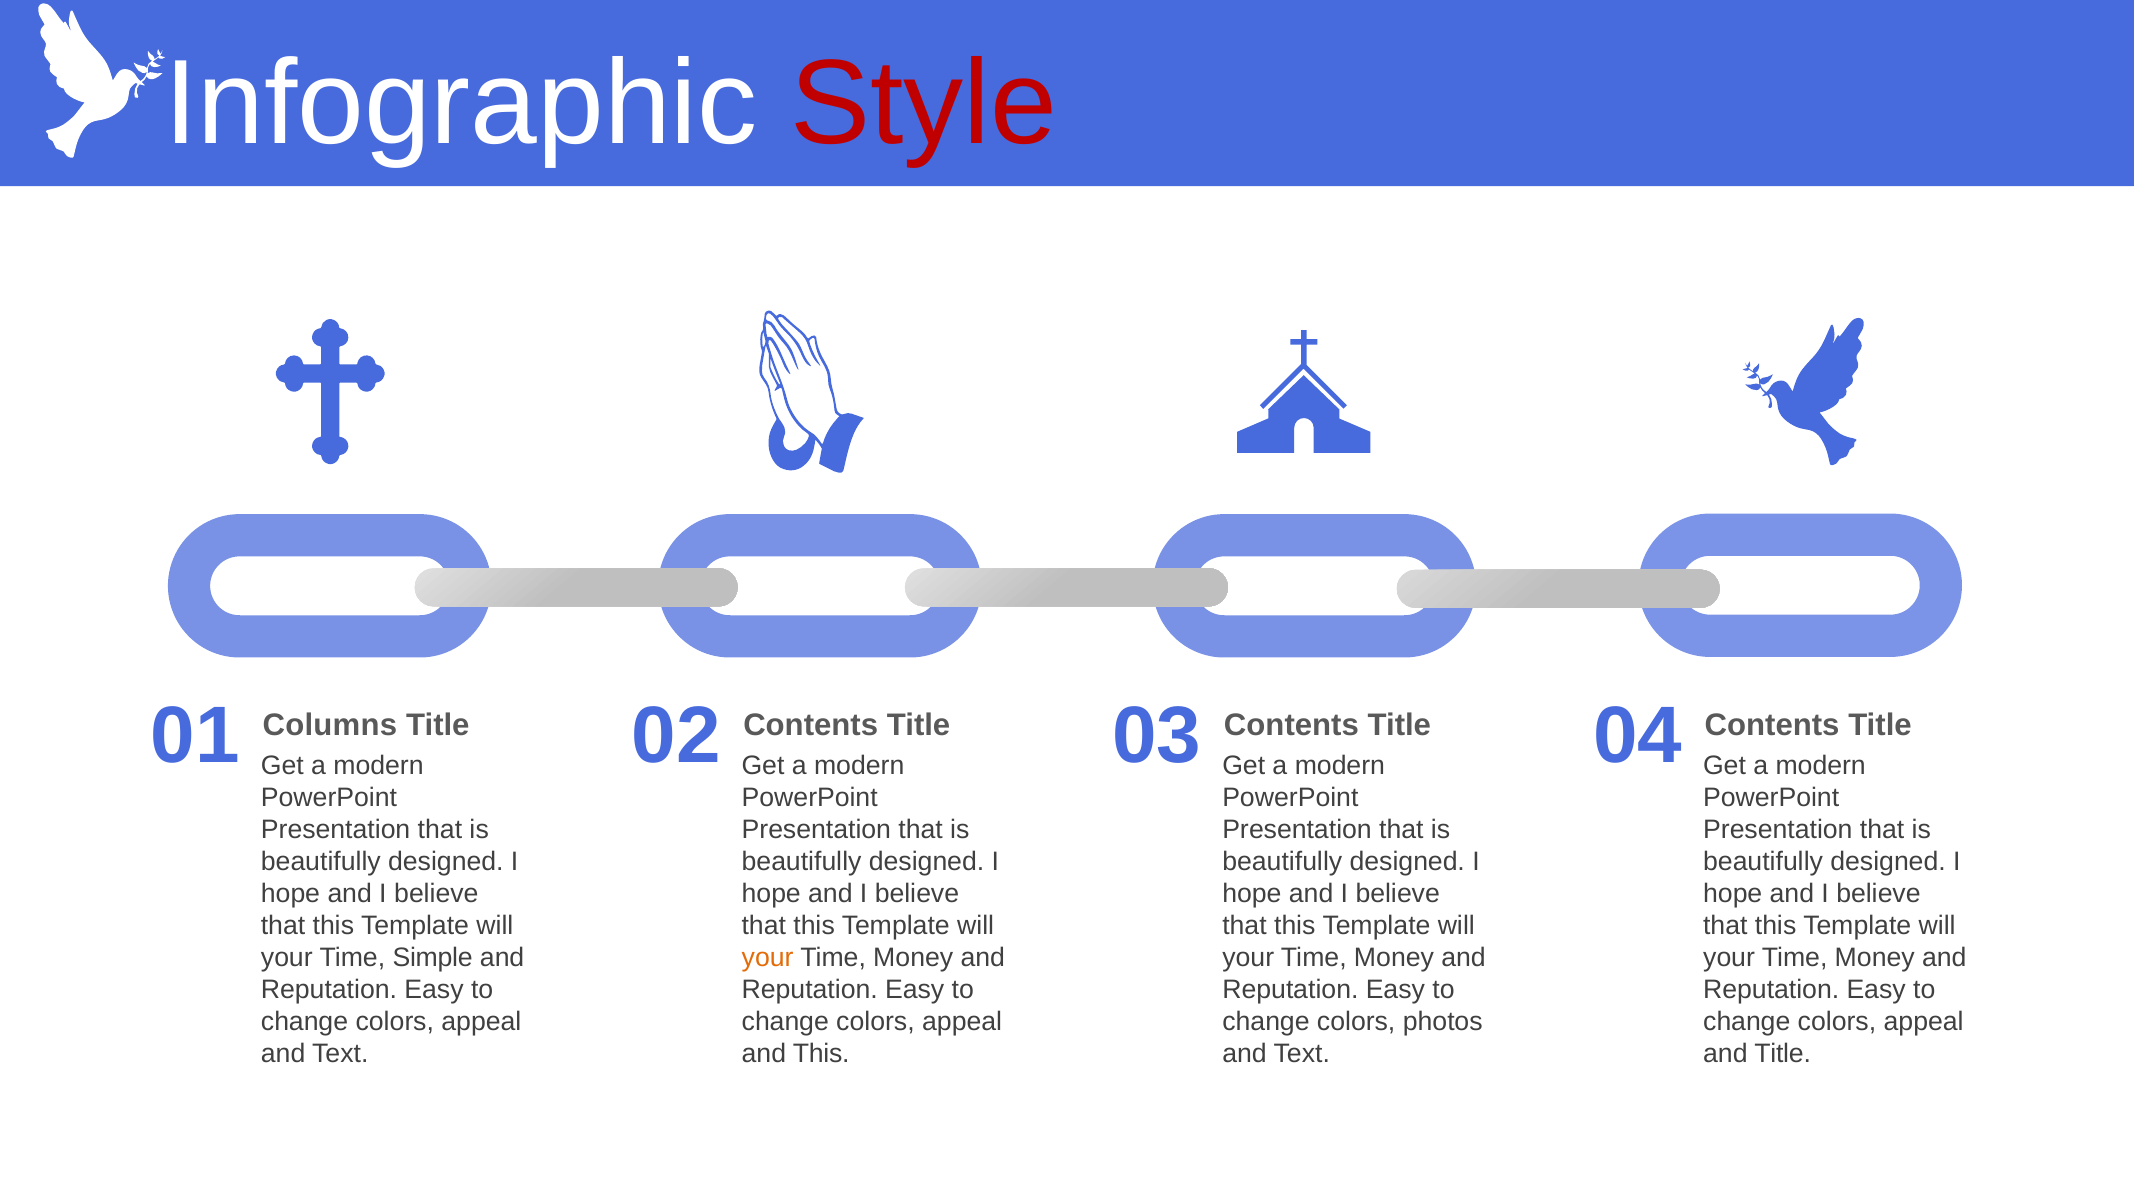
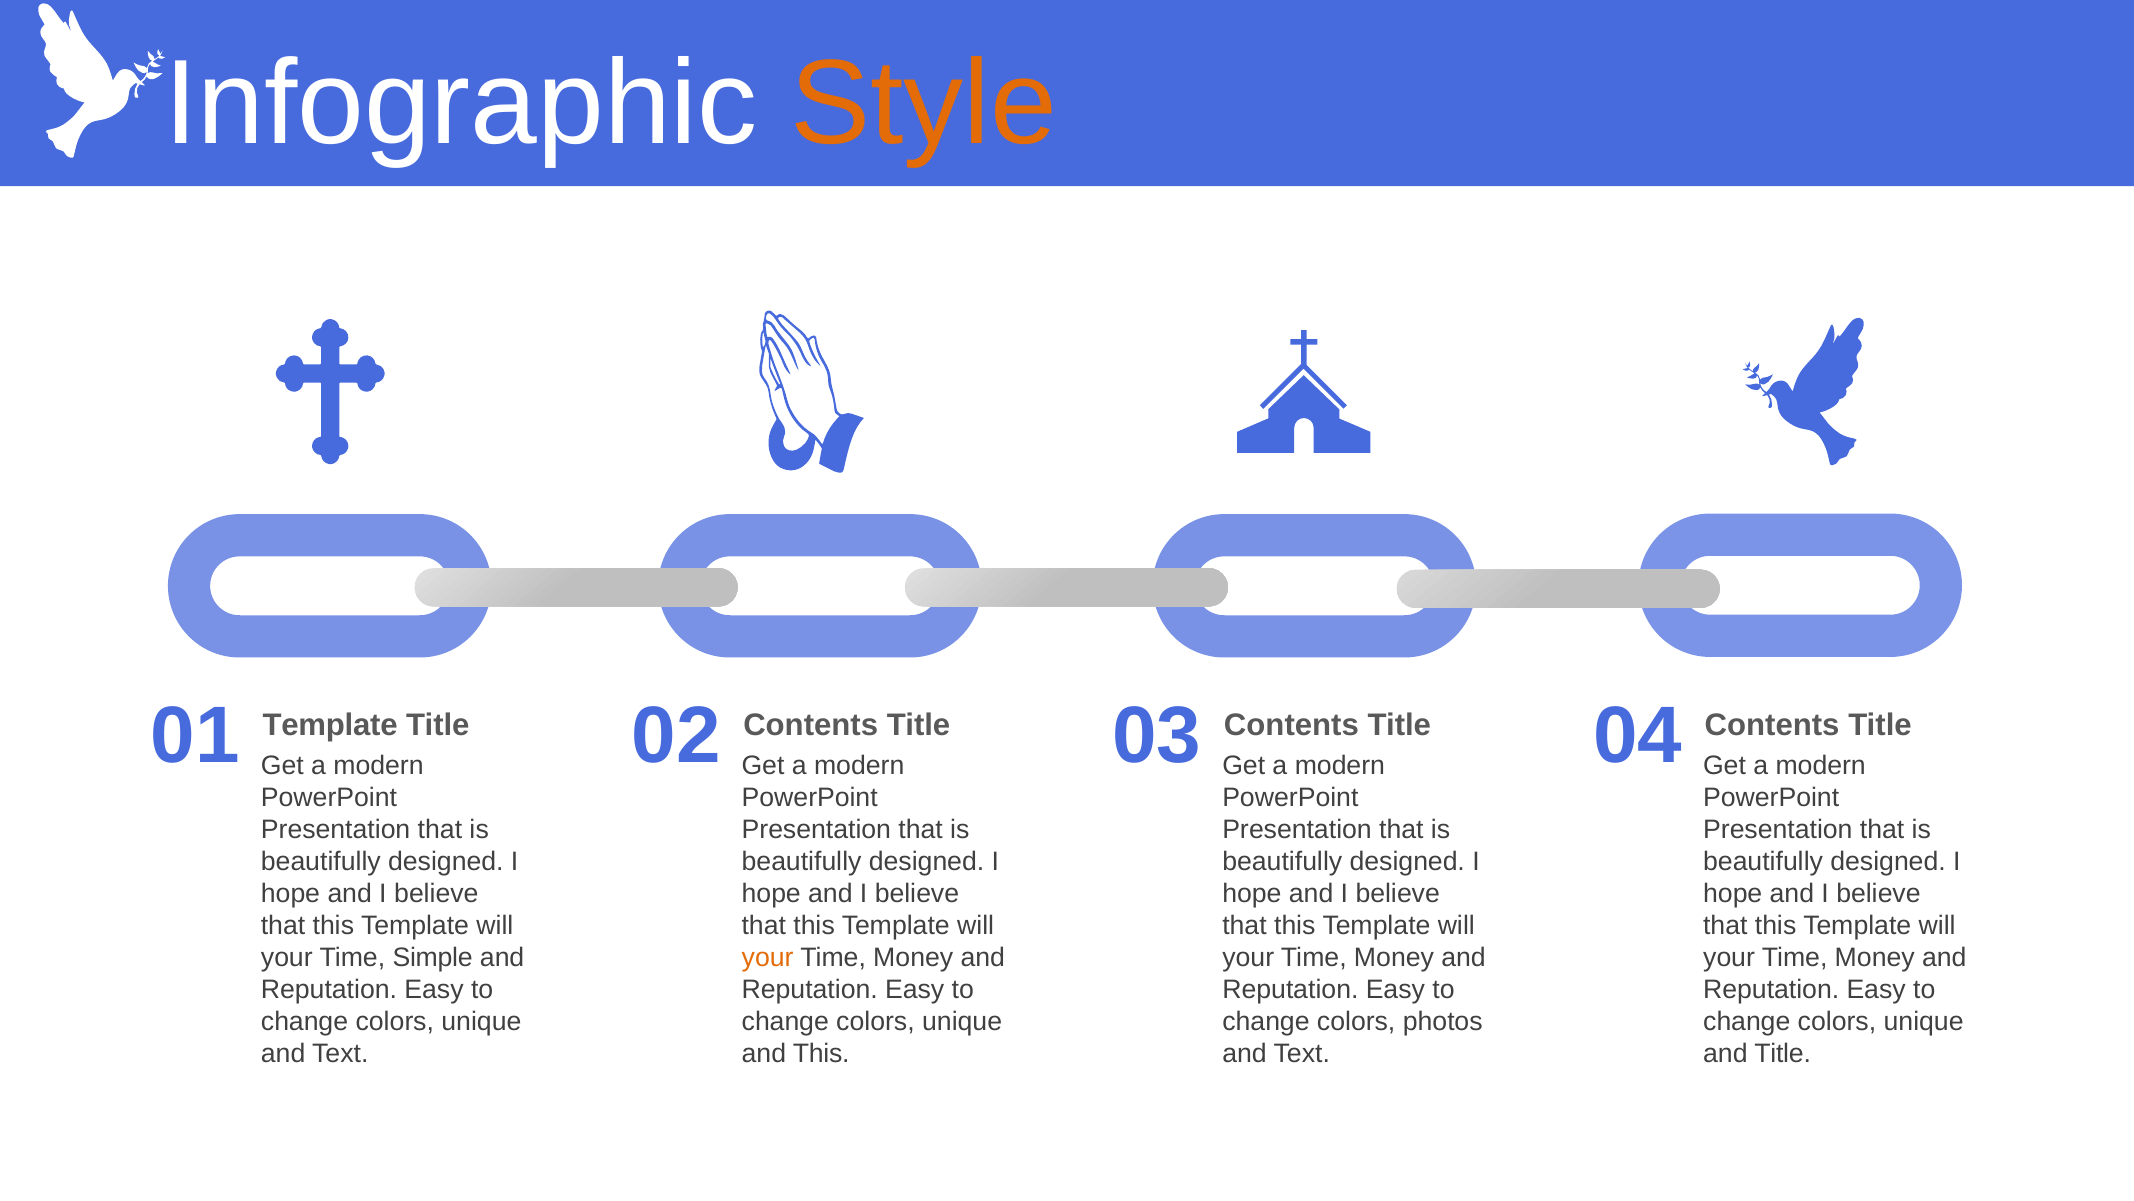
Style colour: red -> orange
Columns at (330, 725): Columns -> Template
appeal at (481, 1021): appeal -> unique
appeal at (962, 1021): appeal -> unique
appeal at (1924, 1021): appeal -> unique
